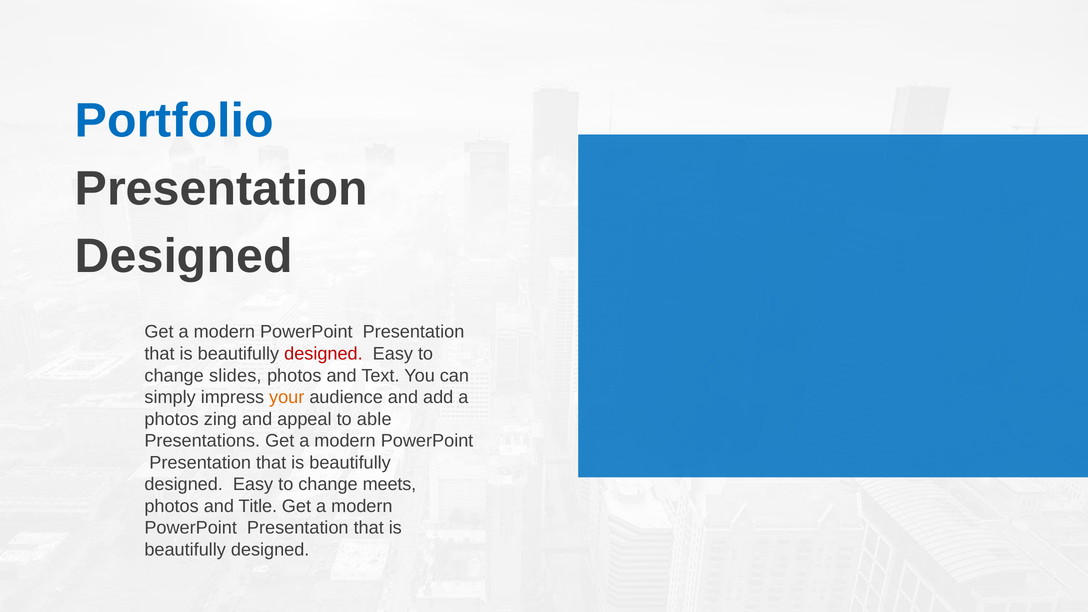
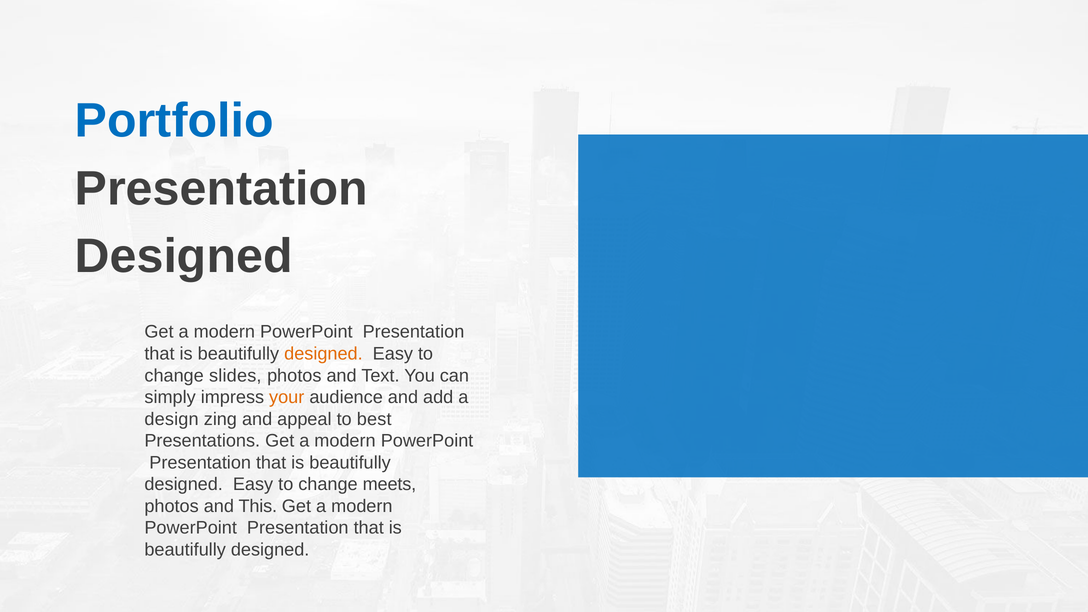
designed at (323, 354) colour: red -> orange
photos at (172, 419): photos -> design
able: able -> best
Title: Title -> This
